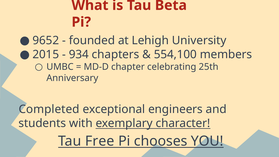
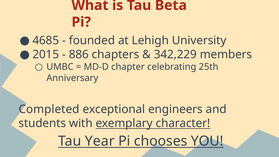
9652: 9652 -> 4685
934: 934 -> 886
554,100: 554,100 -> 342,229
Free: Free -> Year
